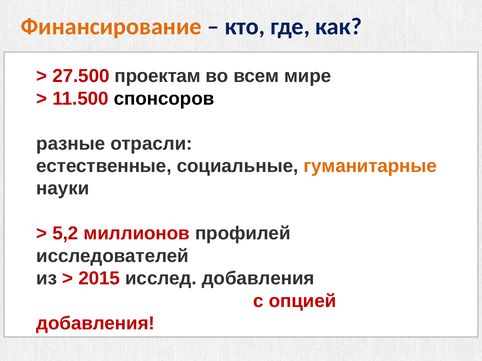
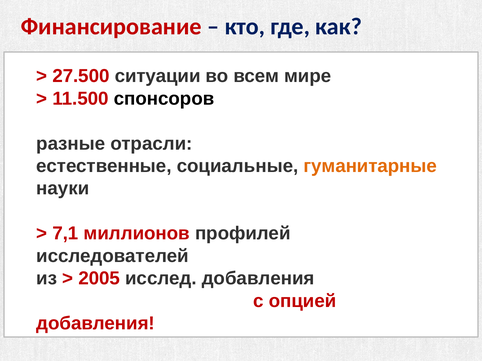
Финансирование colour: orange -> red
проектам: проектам -> ситуации
5,2: 5,2 -> 7,1
2015: 2015 -> 2005
